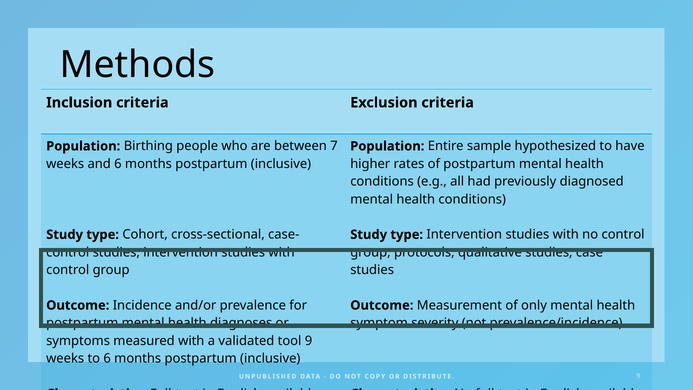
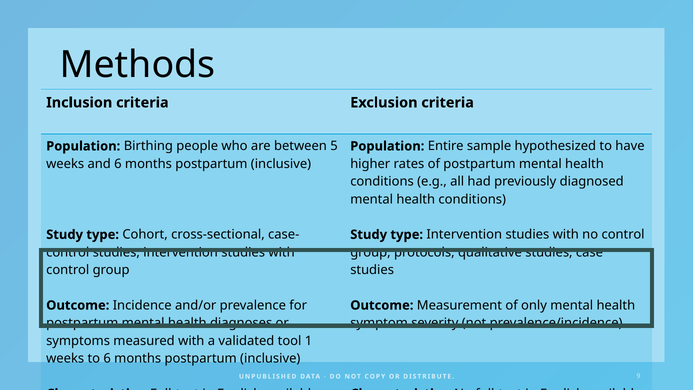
7: 7 -> 5
tool 9: 9 -> 1
